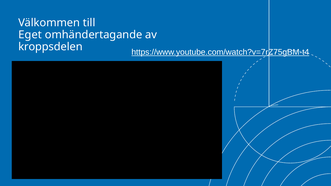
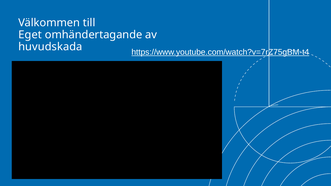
kroppsdelen: kroppsdelen -> huvudskada
